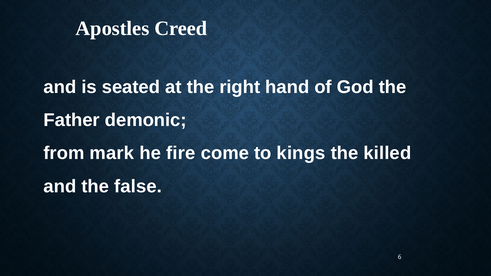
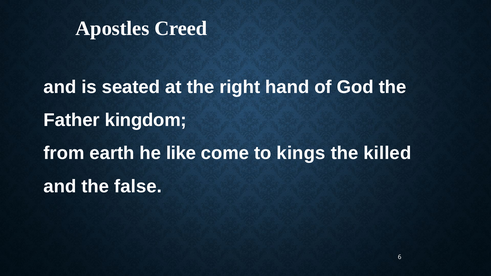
demonic: demonic -> kingdom
mark: mark -> earth
fire: fire -> like
